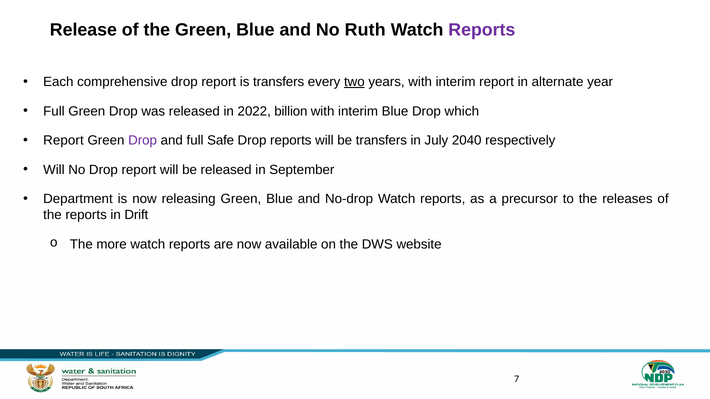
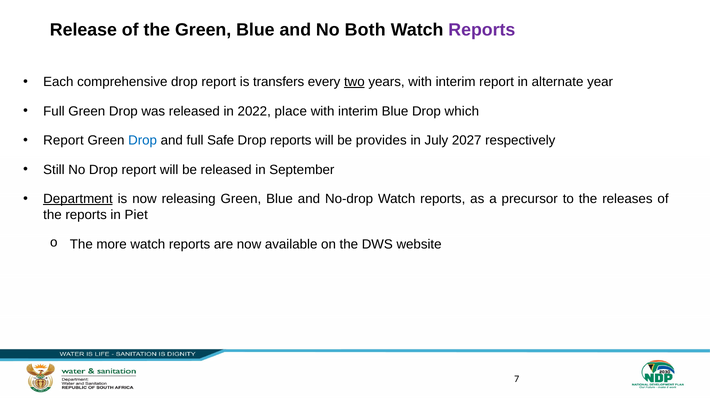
Ruth: Ruth -> Both
billion: billion -> place
Drop at (143, 141) colour: purple -> blue
be transfers: transfers -> provides
2040: 2040 -> 2027
Will at (54, 170): Will -> Still
Department underline: none -> present
Drift: Drift -> Piet
